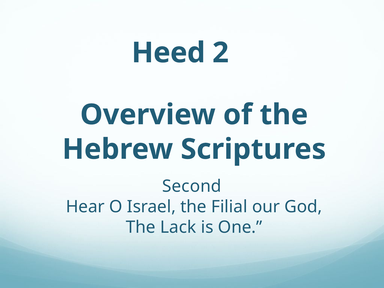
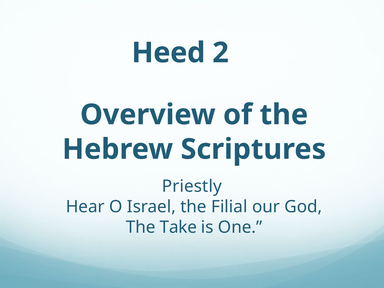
Second: Second -> Priestly
Lack: Lack -> Take
